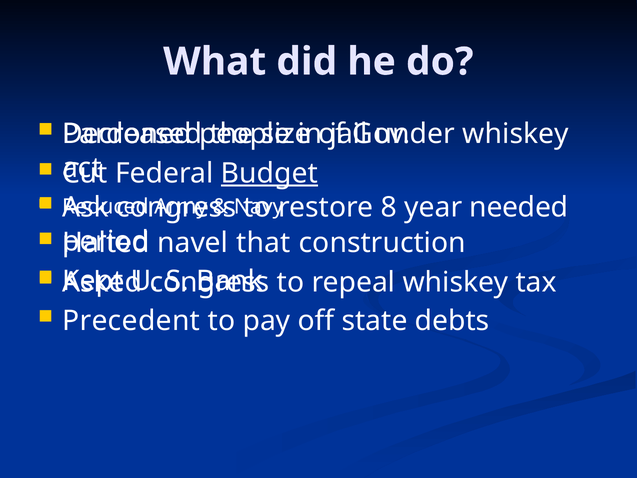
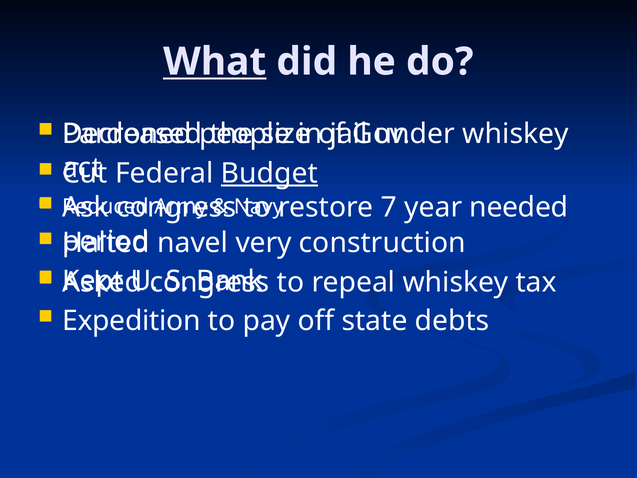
What underline: none -> present
8: 8 -> 7
that: that -> very
Precedent: Precedent -> Expedition
